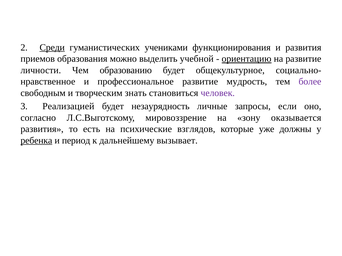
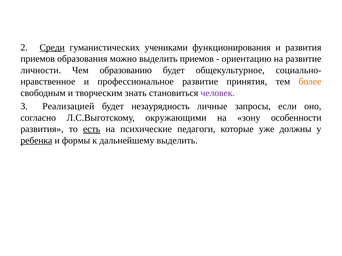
выделить учебной: учебной -> приемов
ориентацию underline: present -> none
мудрость: мудрость -> принятия
более colour: purple -> orange
мировоззрение: мировоззрение -> окружающими
оказывается: оказывается -> особенности
есть underline: none -> present
взглядов: взглядов -> педагоги
период: период -> формы
дальнейшему вызывает: вызывает -> выделить
